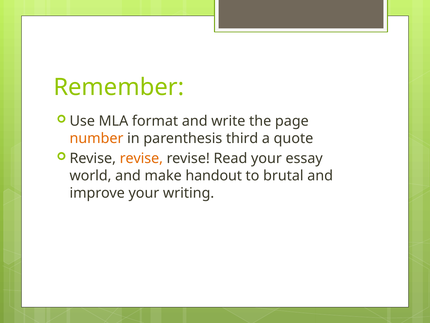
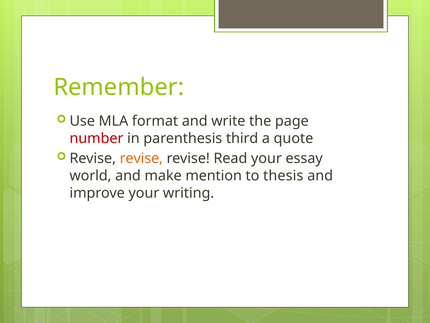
number colour: orange -> red
handout: handout -> mention
brutal: brutal -> thesis
